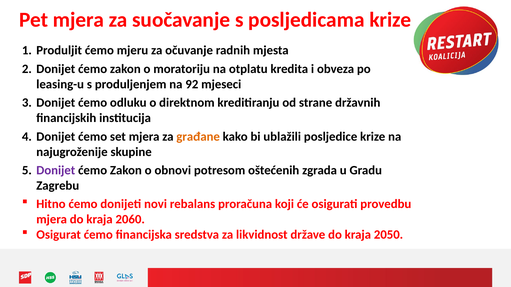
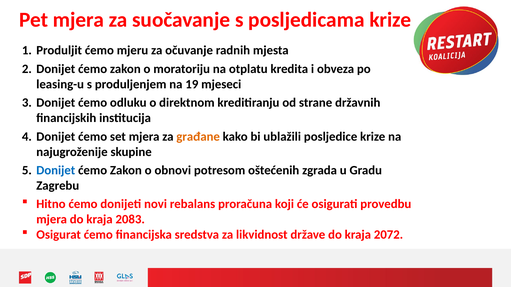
92: 92 -> 19
Donijet at (56, 171) colour: purple -> blue
2060: 2060 -> 2083
2050: 2050 -> 2072
